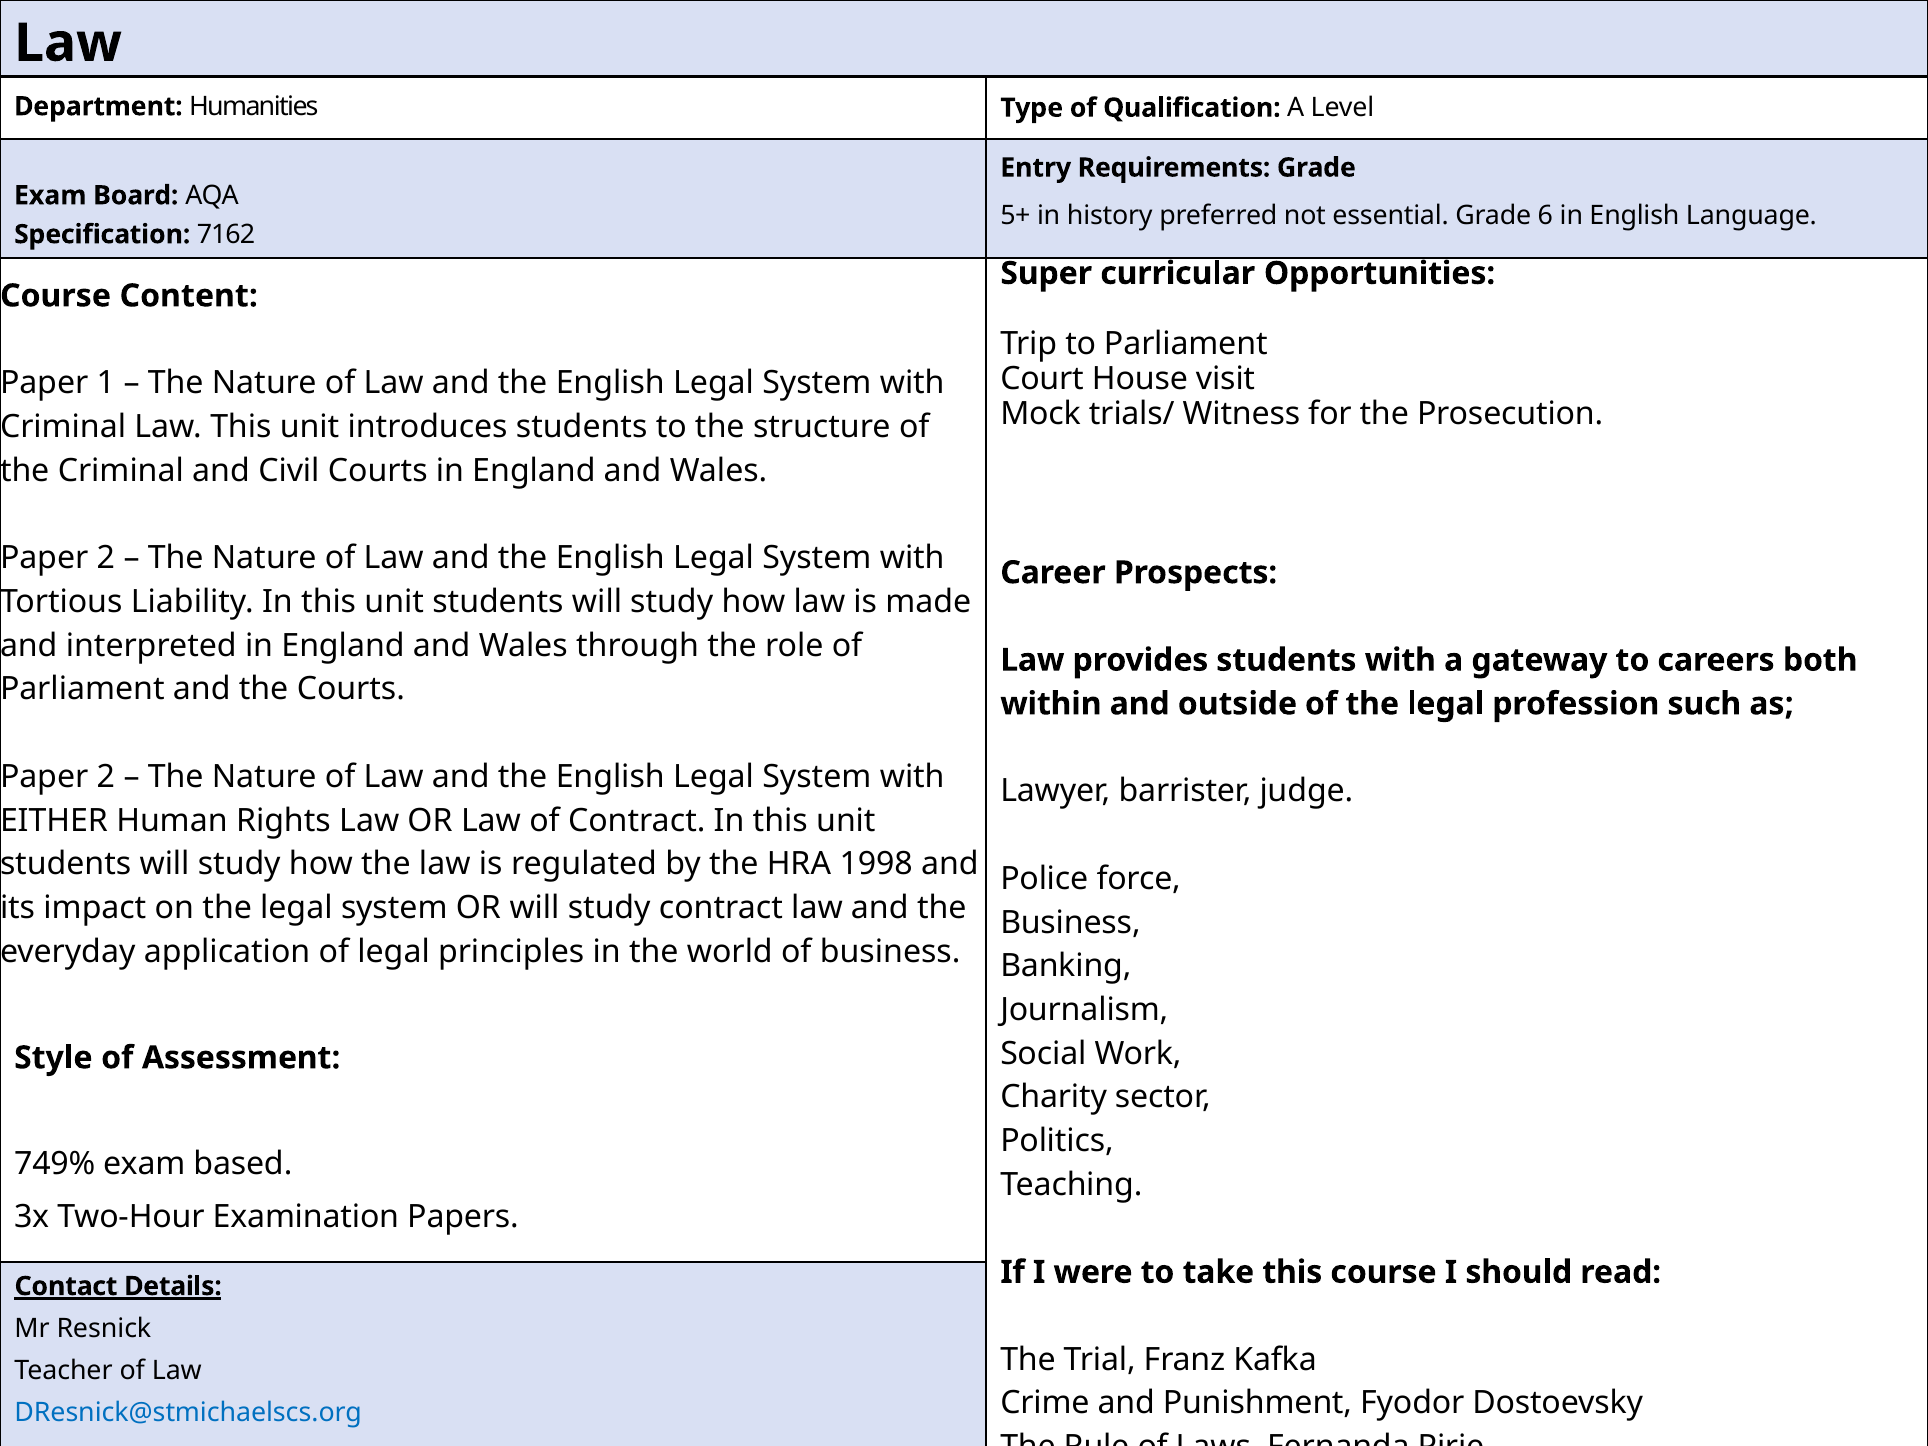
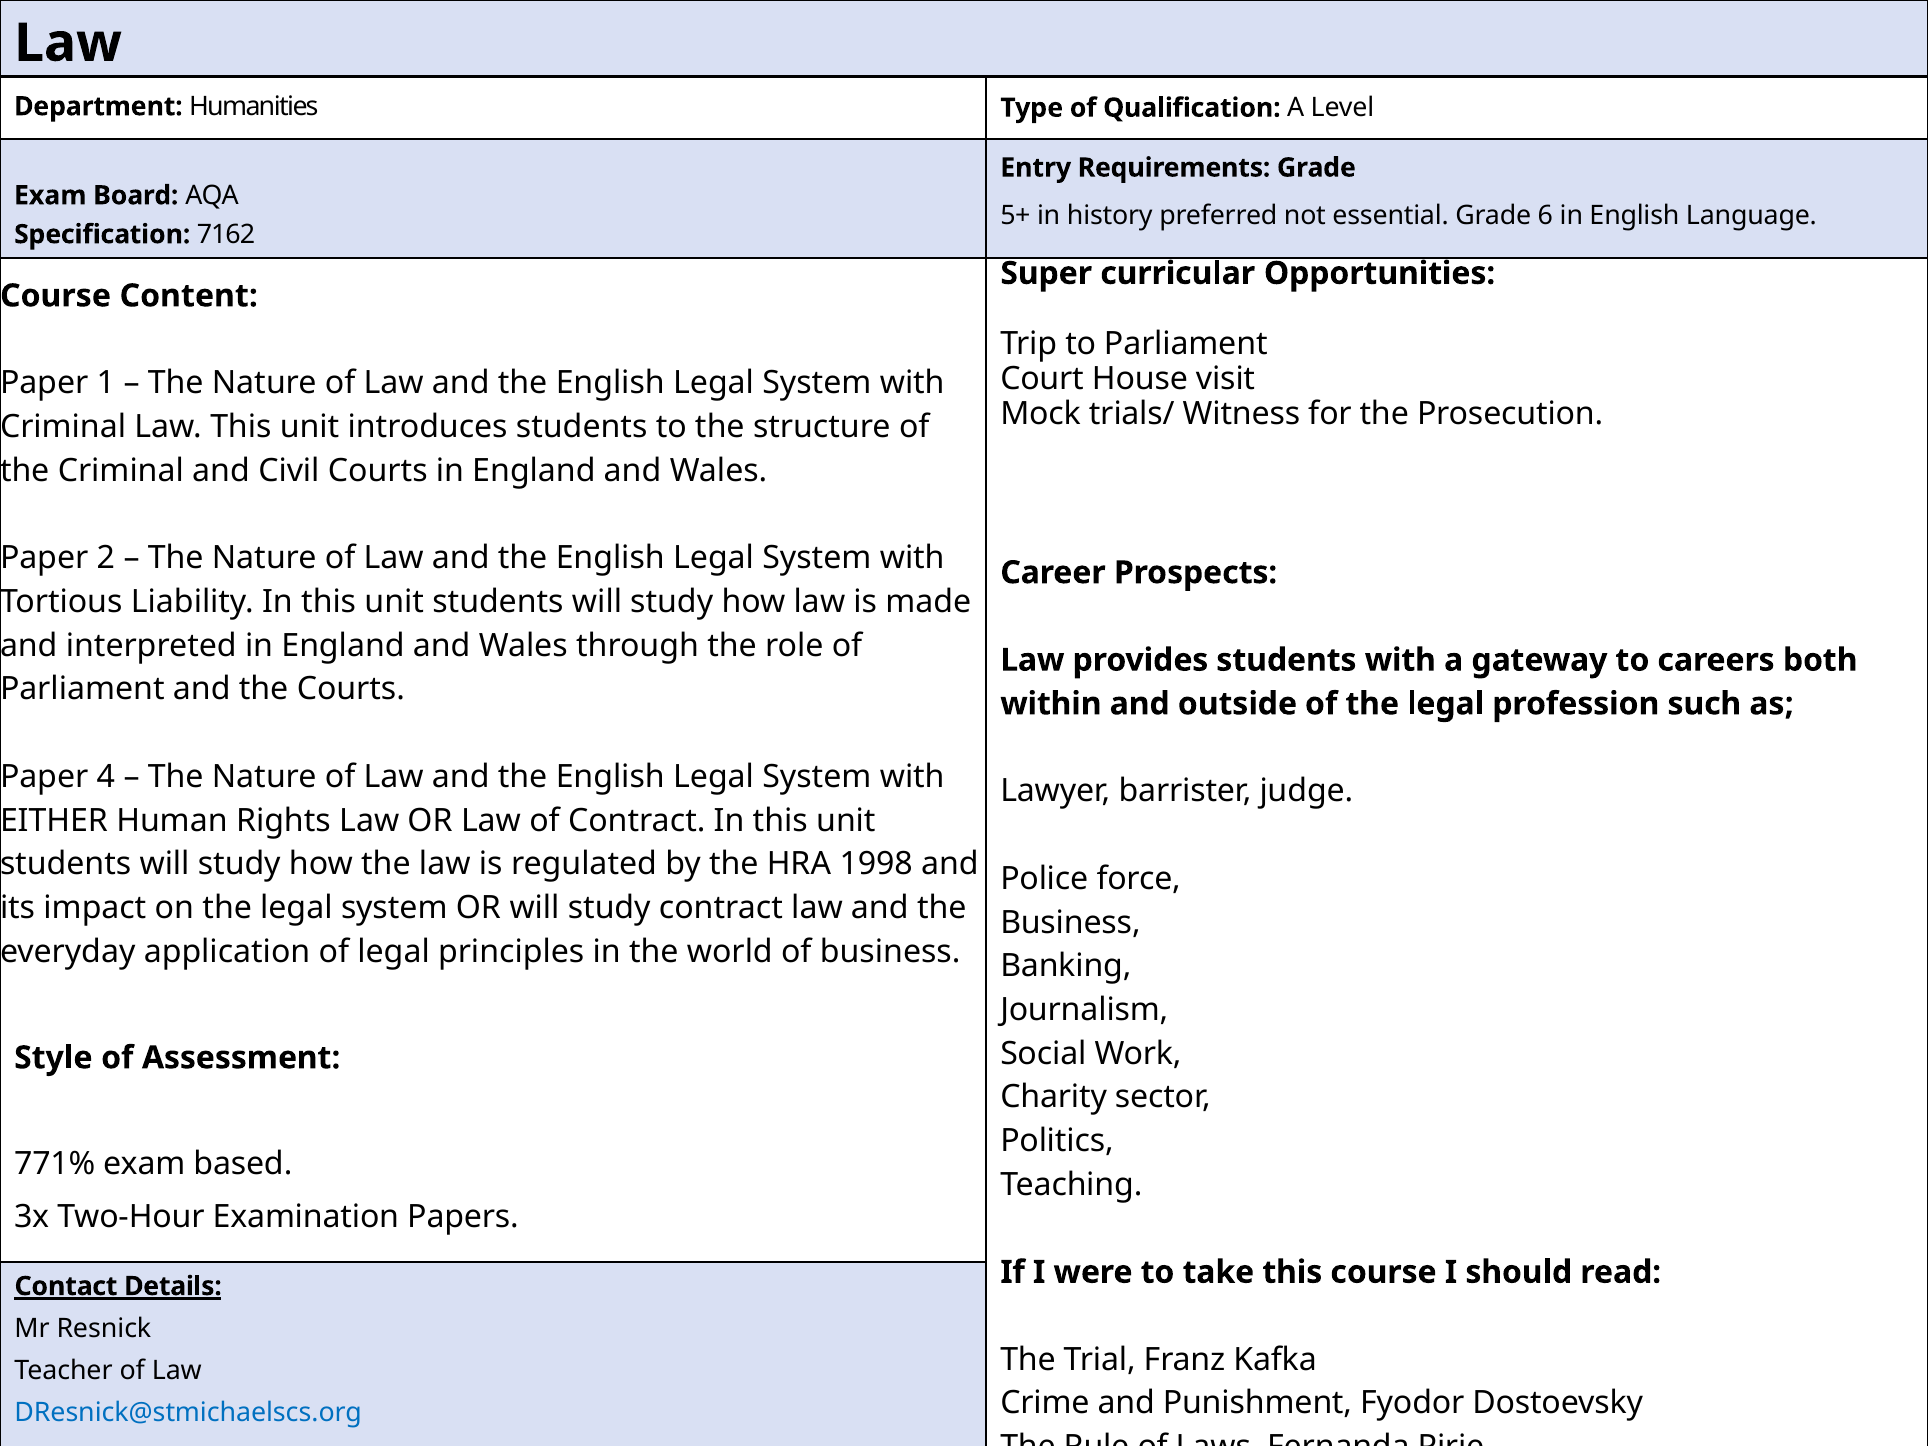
2 at (106, 777): 2 -> 4
749%: 749% -> 771%
